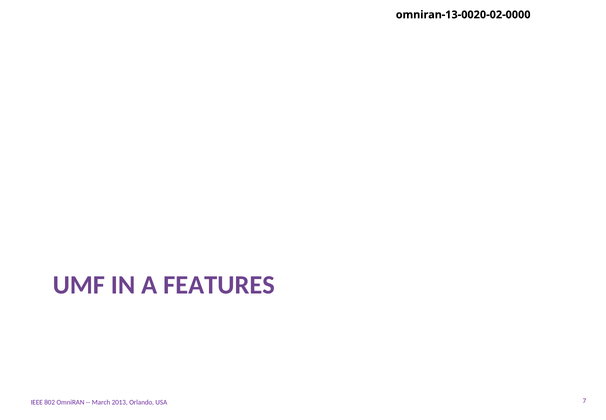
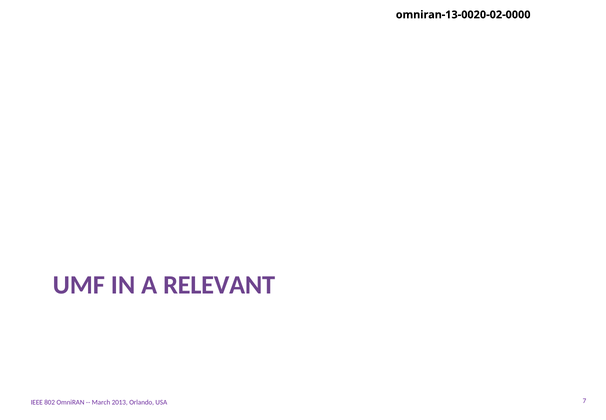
FEATURES: FEATURES -> RELEVANT
